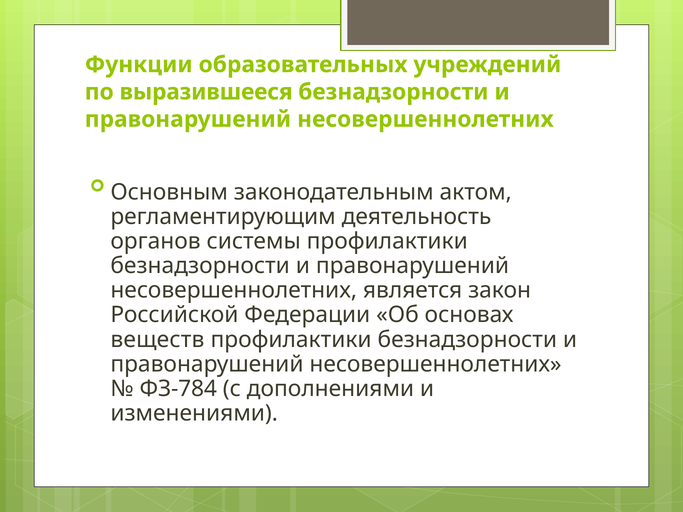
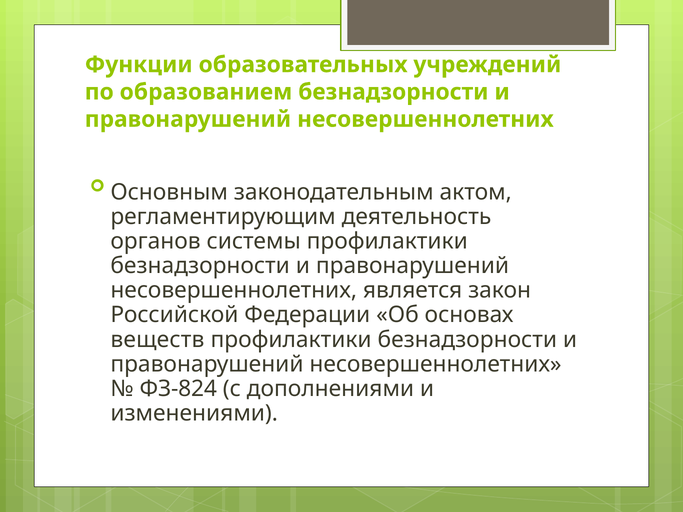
выразившееся: выразившееся -> образованием
ФЗ-784: ФЗ-784 -> ФЗ-824
